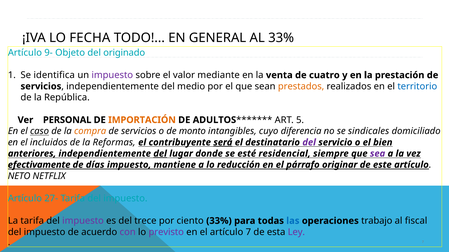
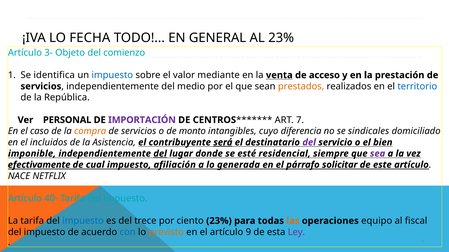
AL 33%: 33% -> 23%
9-: 9- -> 3-
originado: originado -> comienzo
impuesto at (112, 75) colour: purple -> blue
venta underline: none -> present
cuatro: cuatro -> acceso
IMPORTACIÓN colour: orange -> purple
ADULTOS: ADULTOS -> CENTROS
ART 5: 5 -> 7
caso underline: present -> none
Reformas: Reformas -> Asistencia
anteriores: anteriores -> imponible
días: días -> cual
mantiene: mantiene -> afiliación
reducción: reducción -> generada
originar: originar -> solicitar
NETO: NETO -> NACE
27-: 27- -> 40-
impuesto at (83, 221) colour: purple -> blue
ciento 33%: 33% -> 23%
las colour: blue -> orange
trabajo: trabajo -> equipo
con colour: purple -> blue
previsto colour: purple -> orange
artículo 7: 7 -> 9
